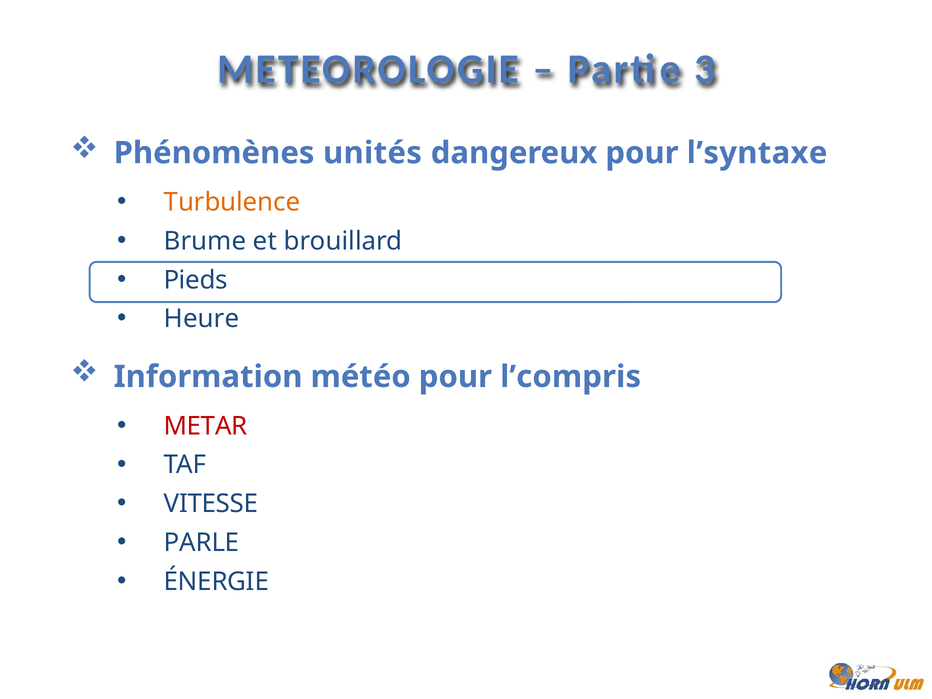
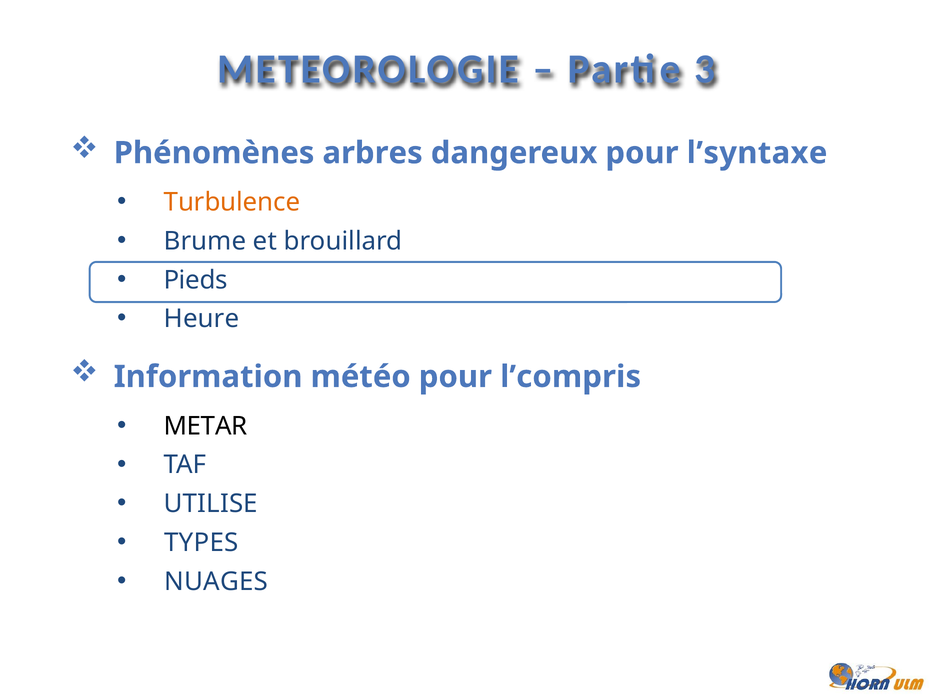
unités: unités -> arbres
METAR colour: red -> black
VITESSE: VITESSE -> UTILISE
PARLE: PARLE -> TYPES
ÉNERGIE: ÉNERGIE -> NUAGES
